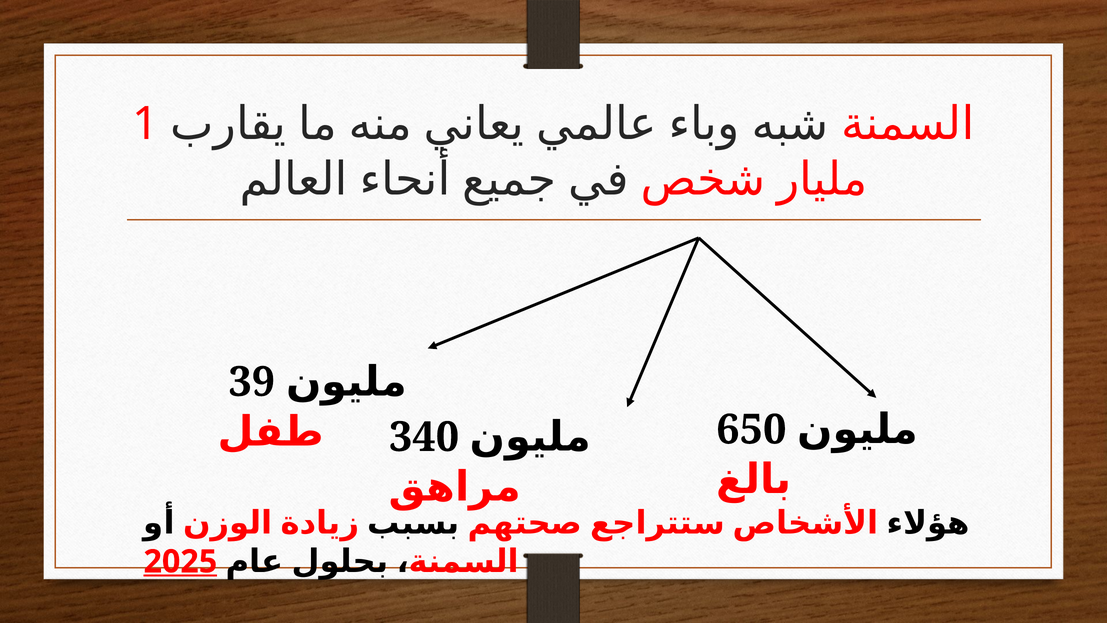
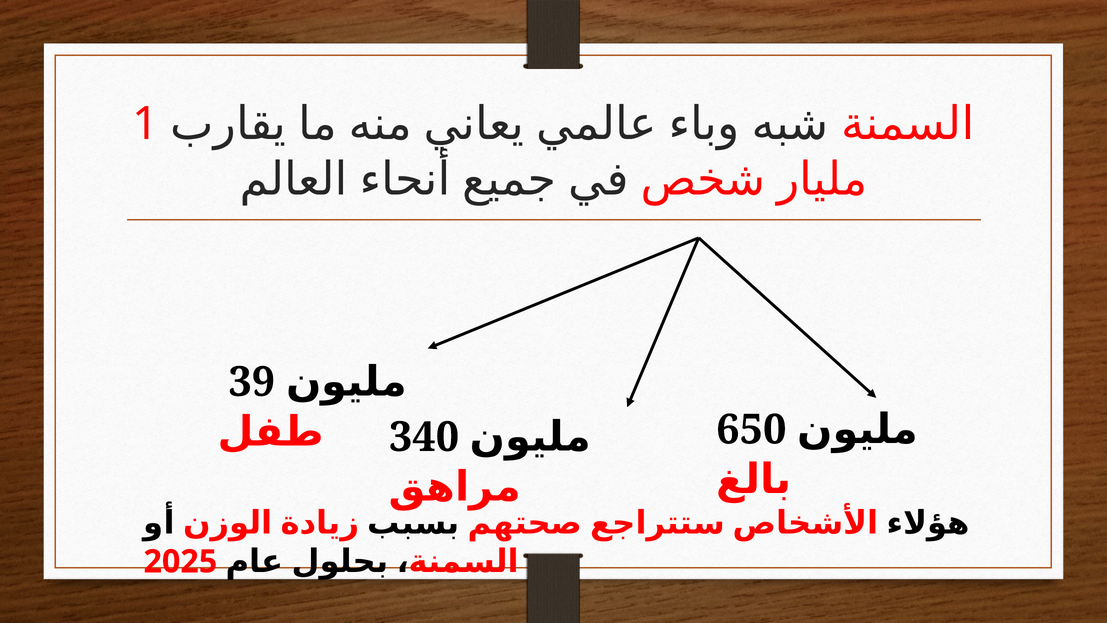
2025 underline: present -> none
